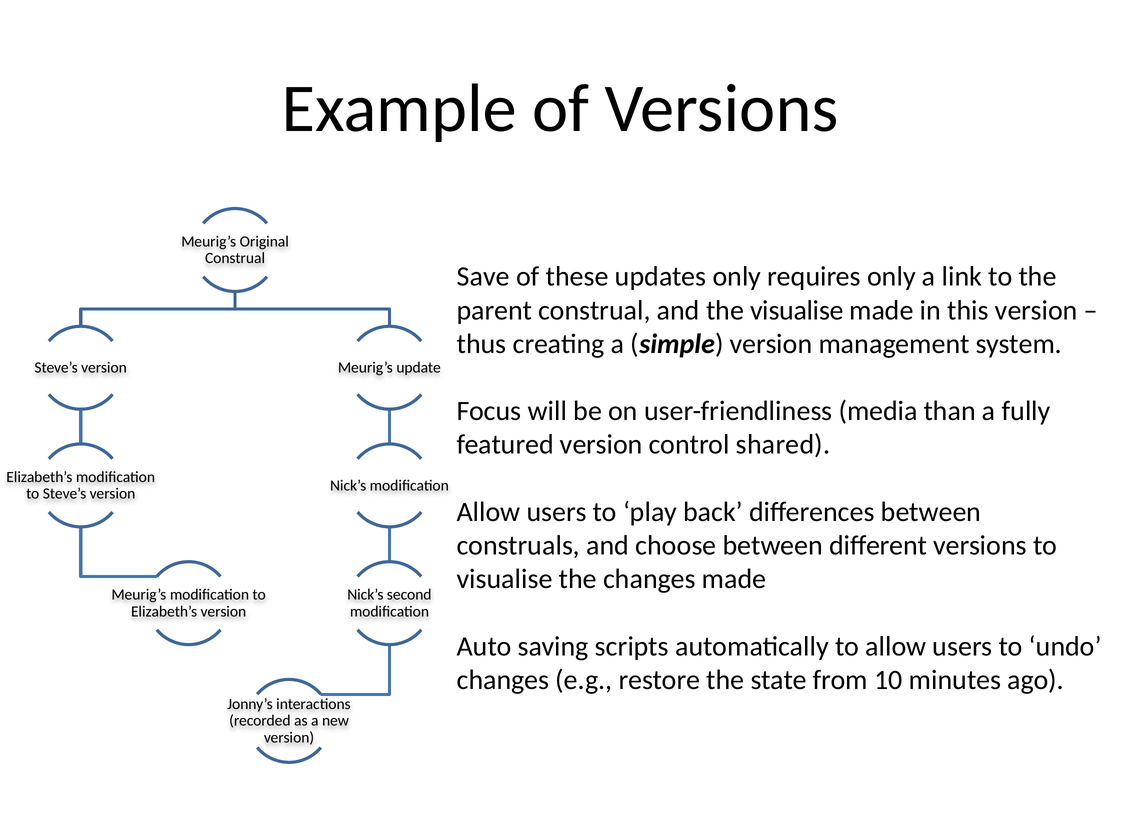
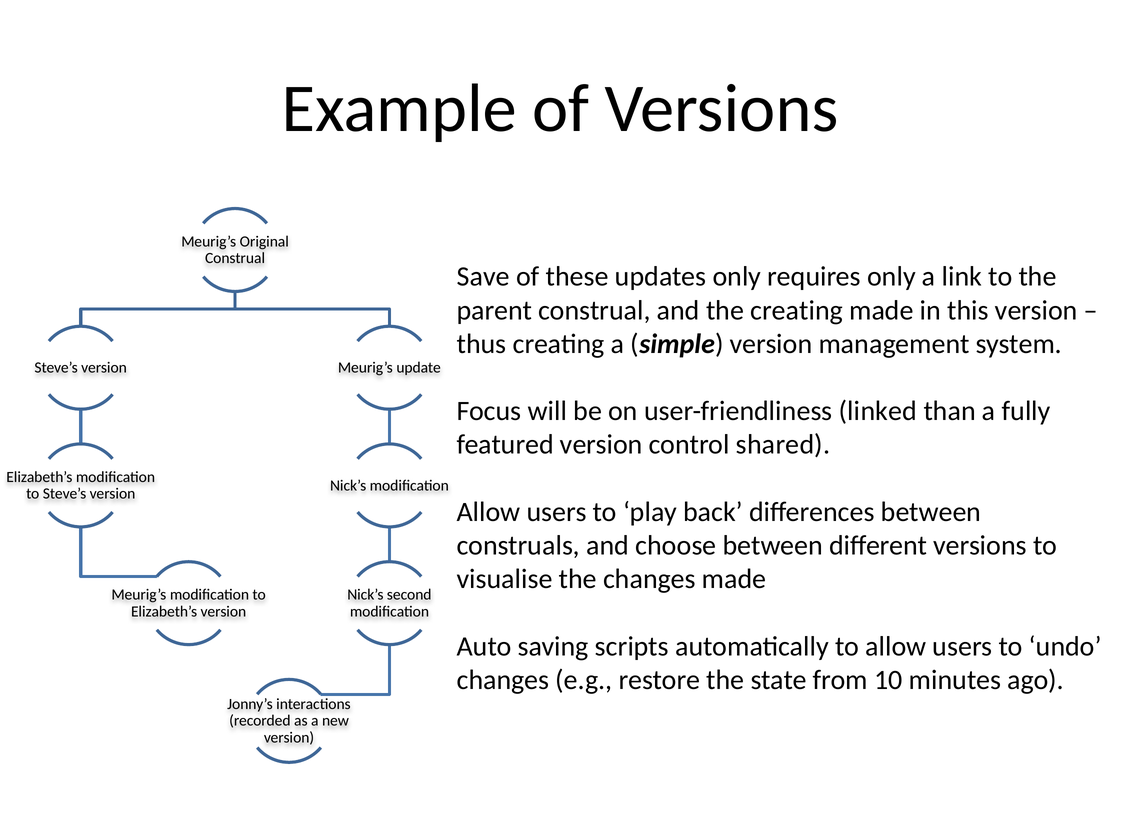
the visualise: visualise -> creating
media: media -> linked
